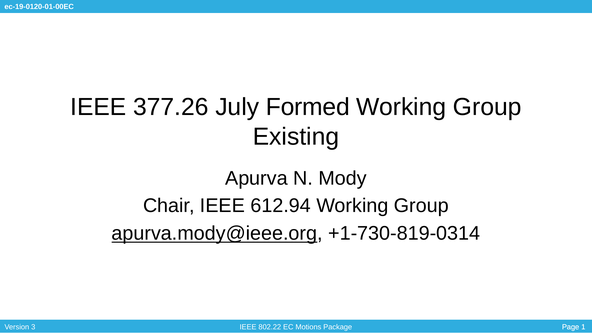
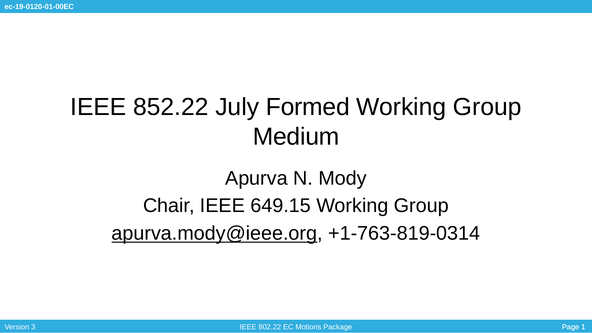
377.26: 377.26 -> 852.22
Existing: Existing -> Medium
612.94: 612.94 -> 649.15
+1-730-819-0314: +1-730-819-0314 -> +1-763-819-0314
